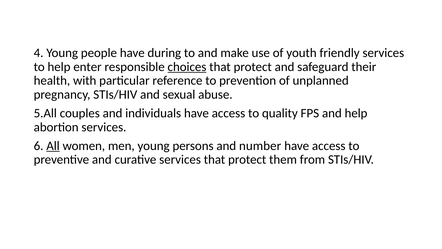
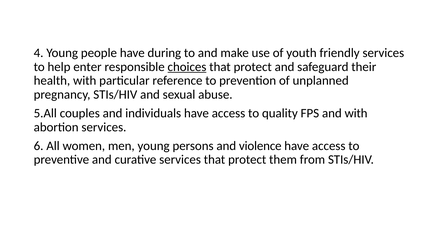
and help: help -> with
All underline: present -> none
number: number -> violence
